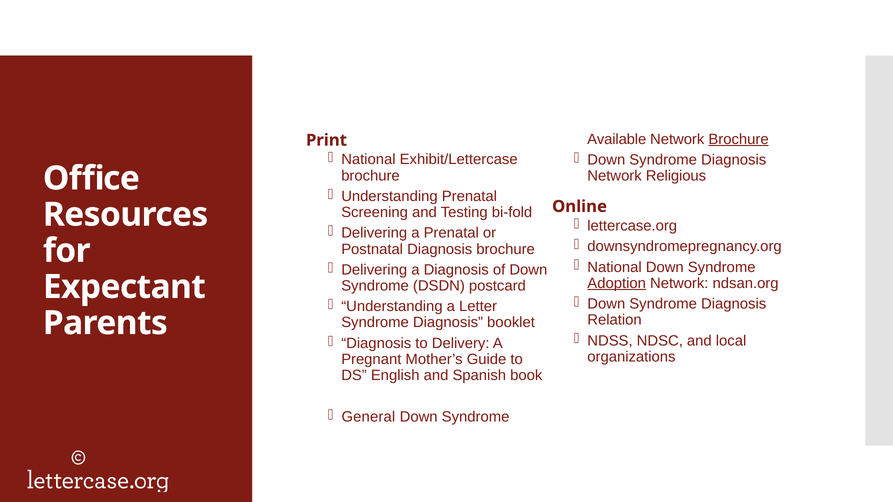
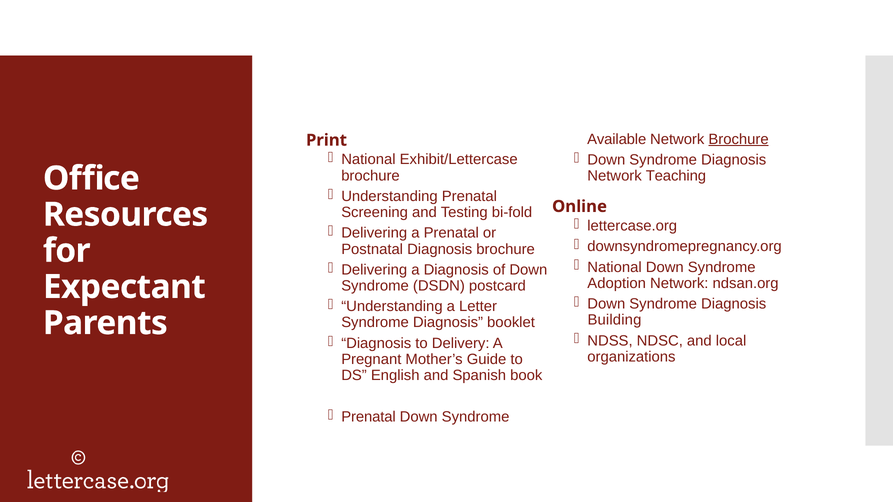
Religious: Religious -> Teaching
Adoption underline: present -> none
Relation: Relation -> Building
General at (368, 417): General -> Prenatal
